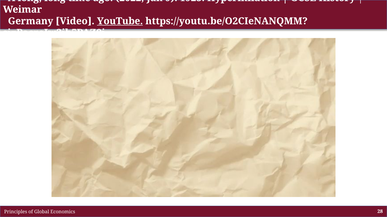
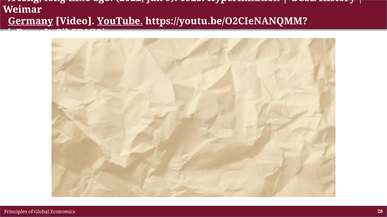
Germany underline: none -> present
